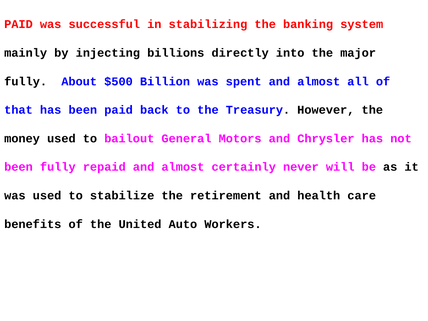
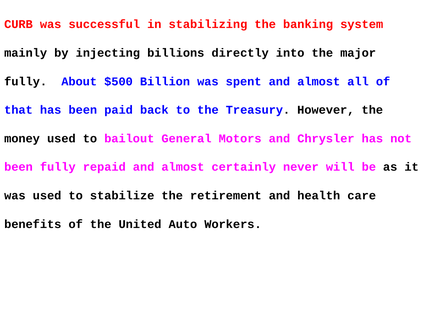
PAID at (18, 24): PAID -> CURB
